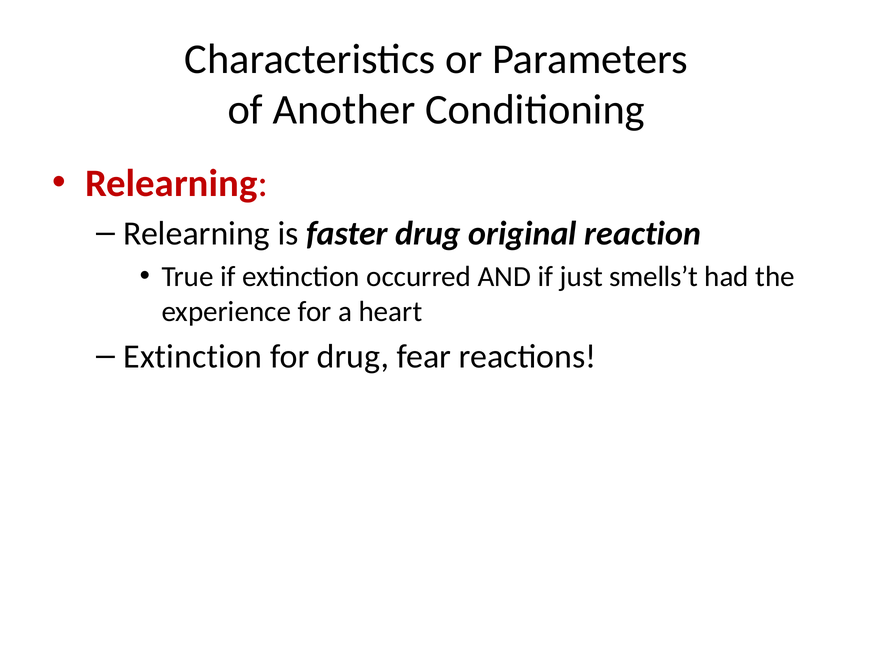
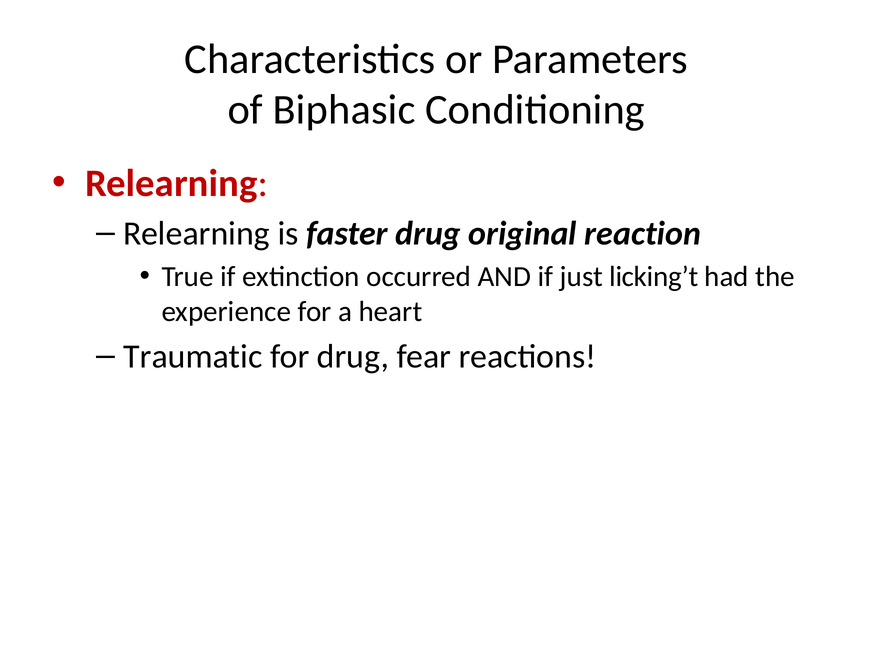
Another: Another -> Biphasic
smells’t: smells’t -> licking’t
Extinction at (193, 356): Extinction -> Traumatic
